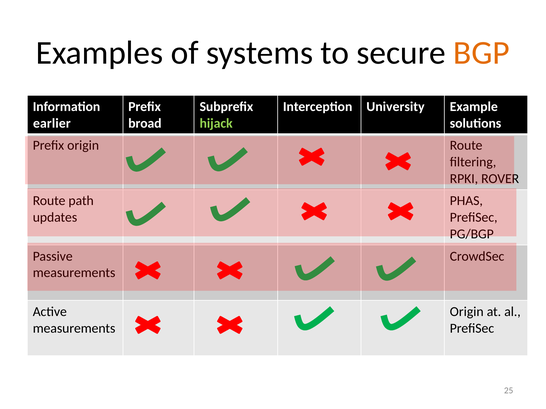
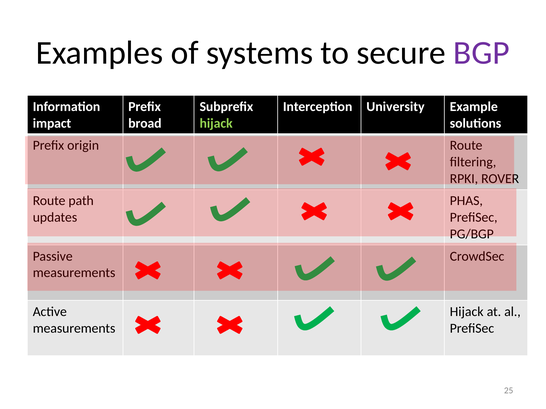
BGP colour: orange -> purple
earlier: earlier -> impact
Origin at (467, 312): Origin -> Hijack
